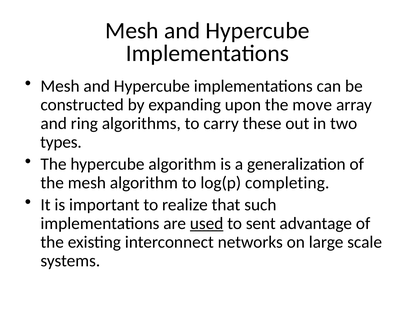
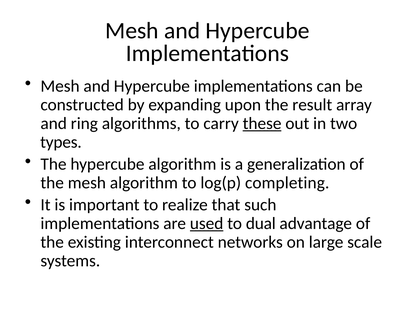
move: move -> result
these underline: none -> present
sent: sent -> dual
